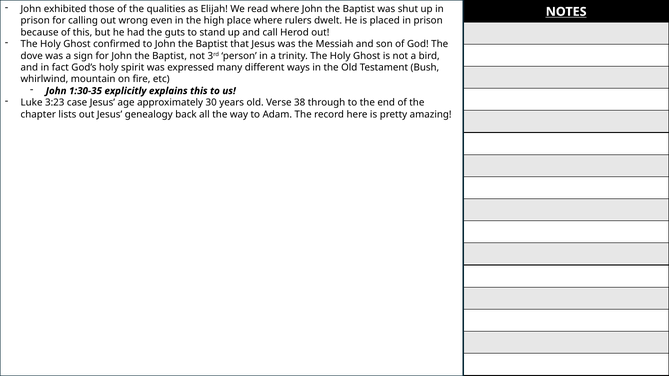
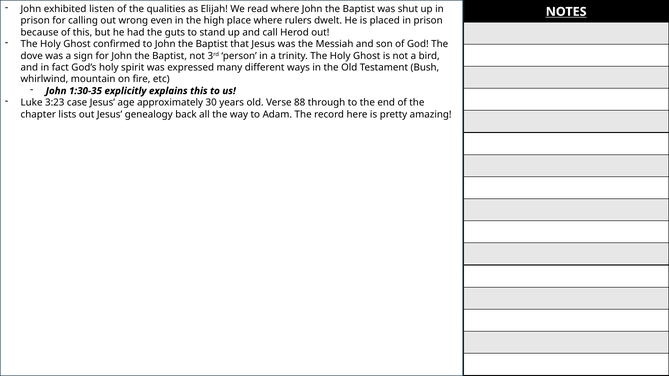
those: those -> listen
38: 38 -> 88
